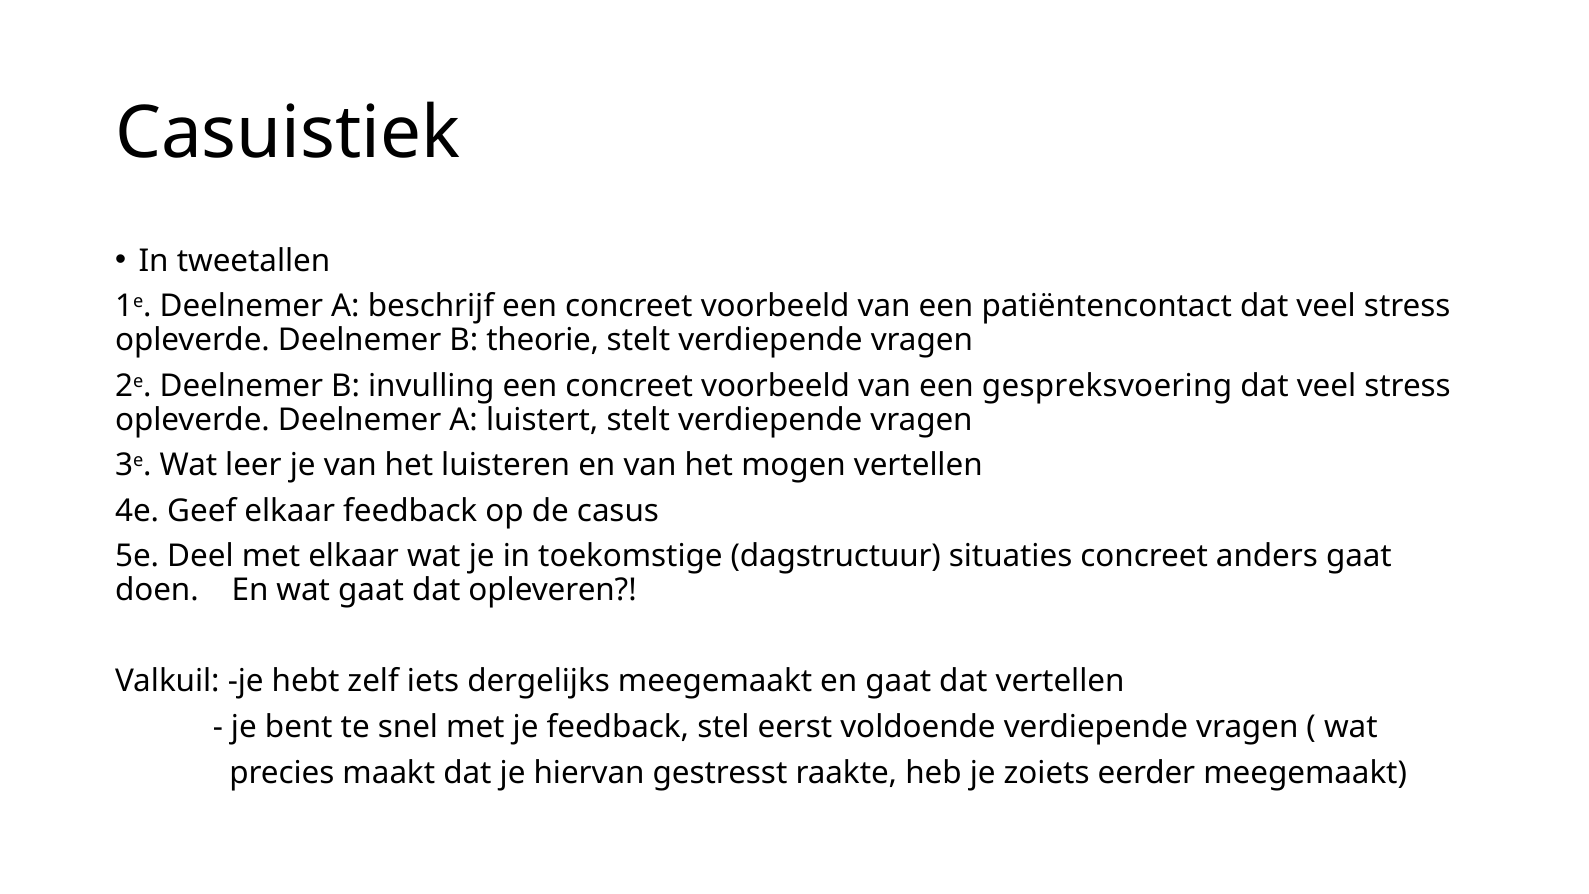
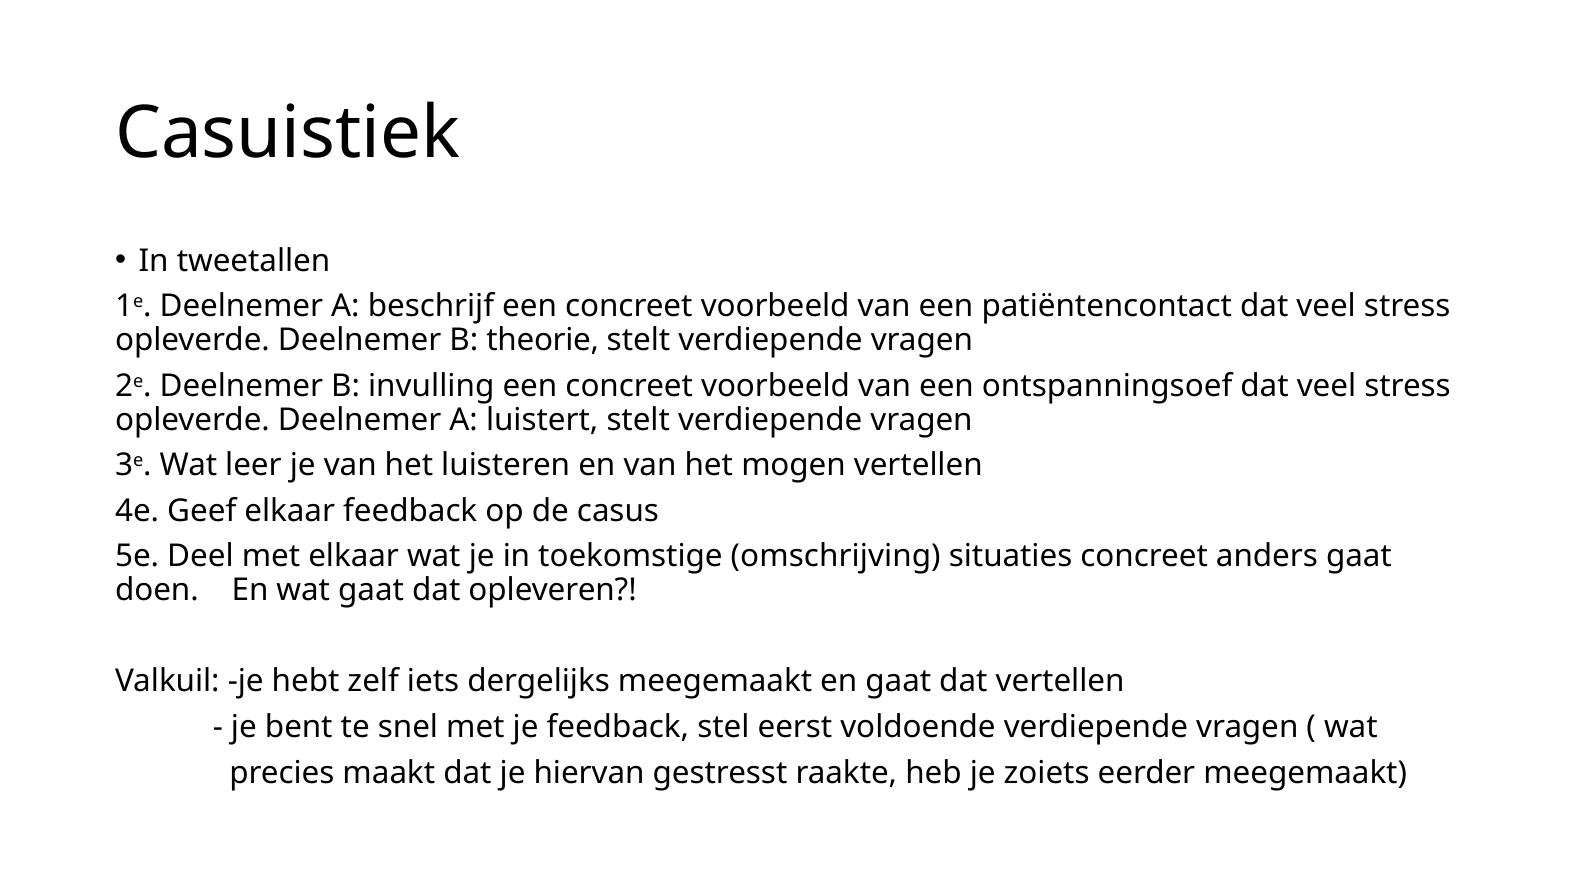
gespreksvoering: gespreksvoering -> ontspanningsoef
dagstructuur: dagstructuur -> omschrijving
